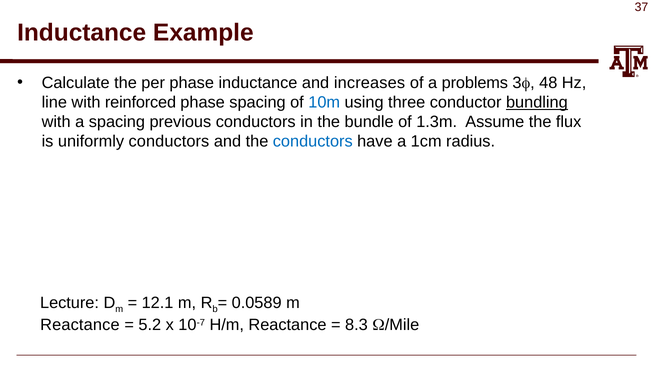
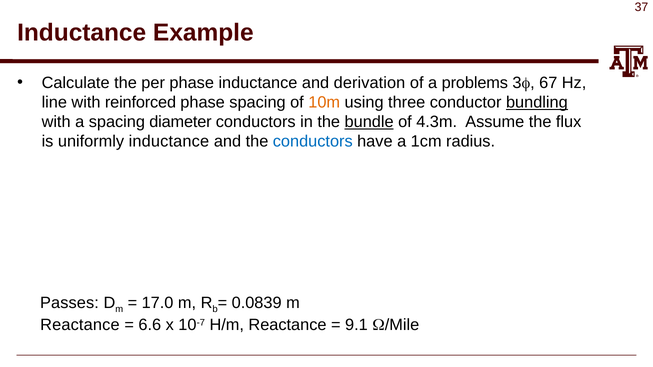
increases: increases -> derivation
48: 48 -> 67
10m colour: blue -> orange
previous: previous -> diameter
bundle underline: none -> present
1.3m: 1.3m -> 4.3m
uniformly conductors: conductors -> inductance
Lecture: Lecture -> Passes
12.1: 12.1 -> 17.0
0.0589: 0.0589 -> 0.0839
5.2: 5.2 -> 6.6
8.3: 8.3 -> 9.1
